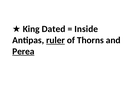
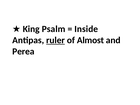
Dated: Dated -> Psalm
Thorns: Thorns -> Almost
Perea underline: present -> none
